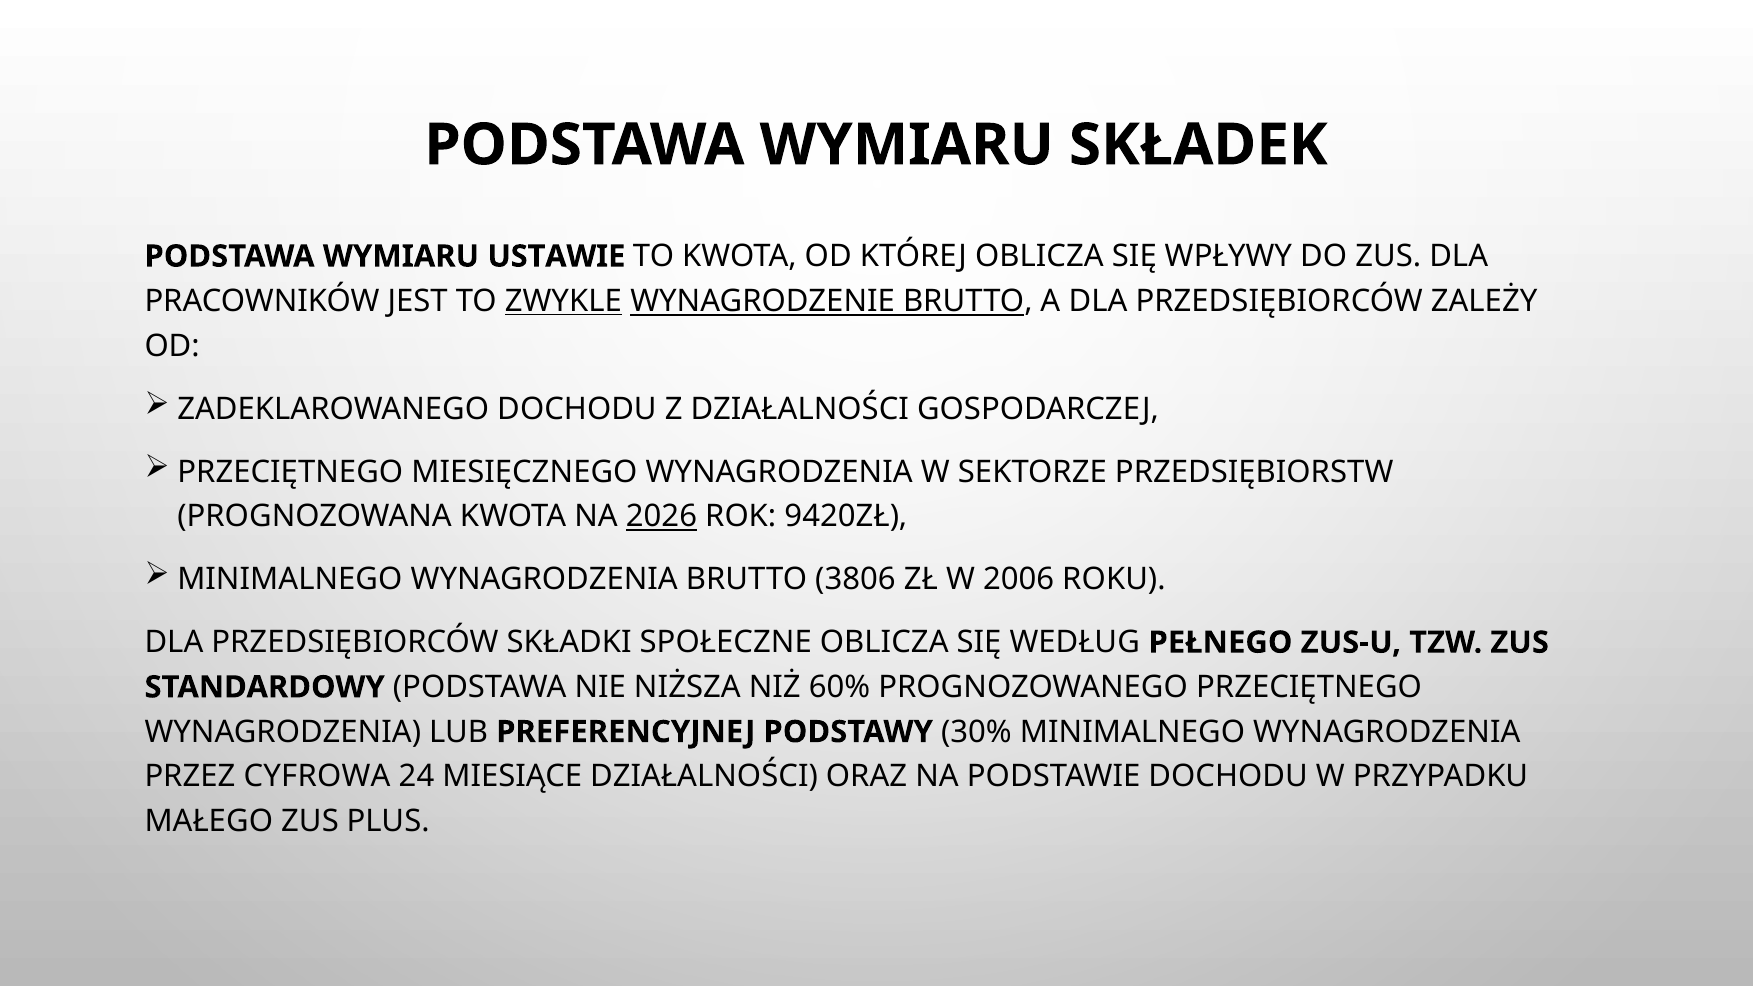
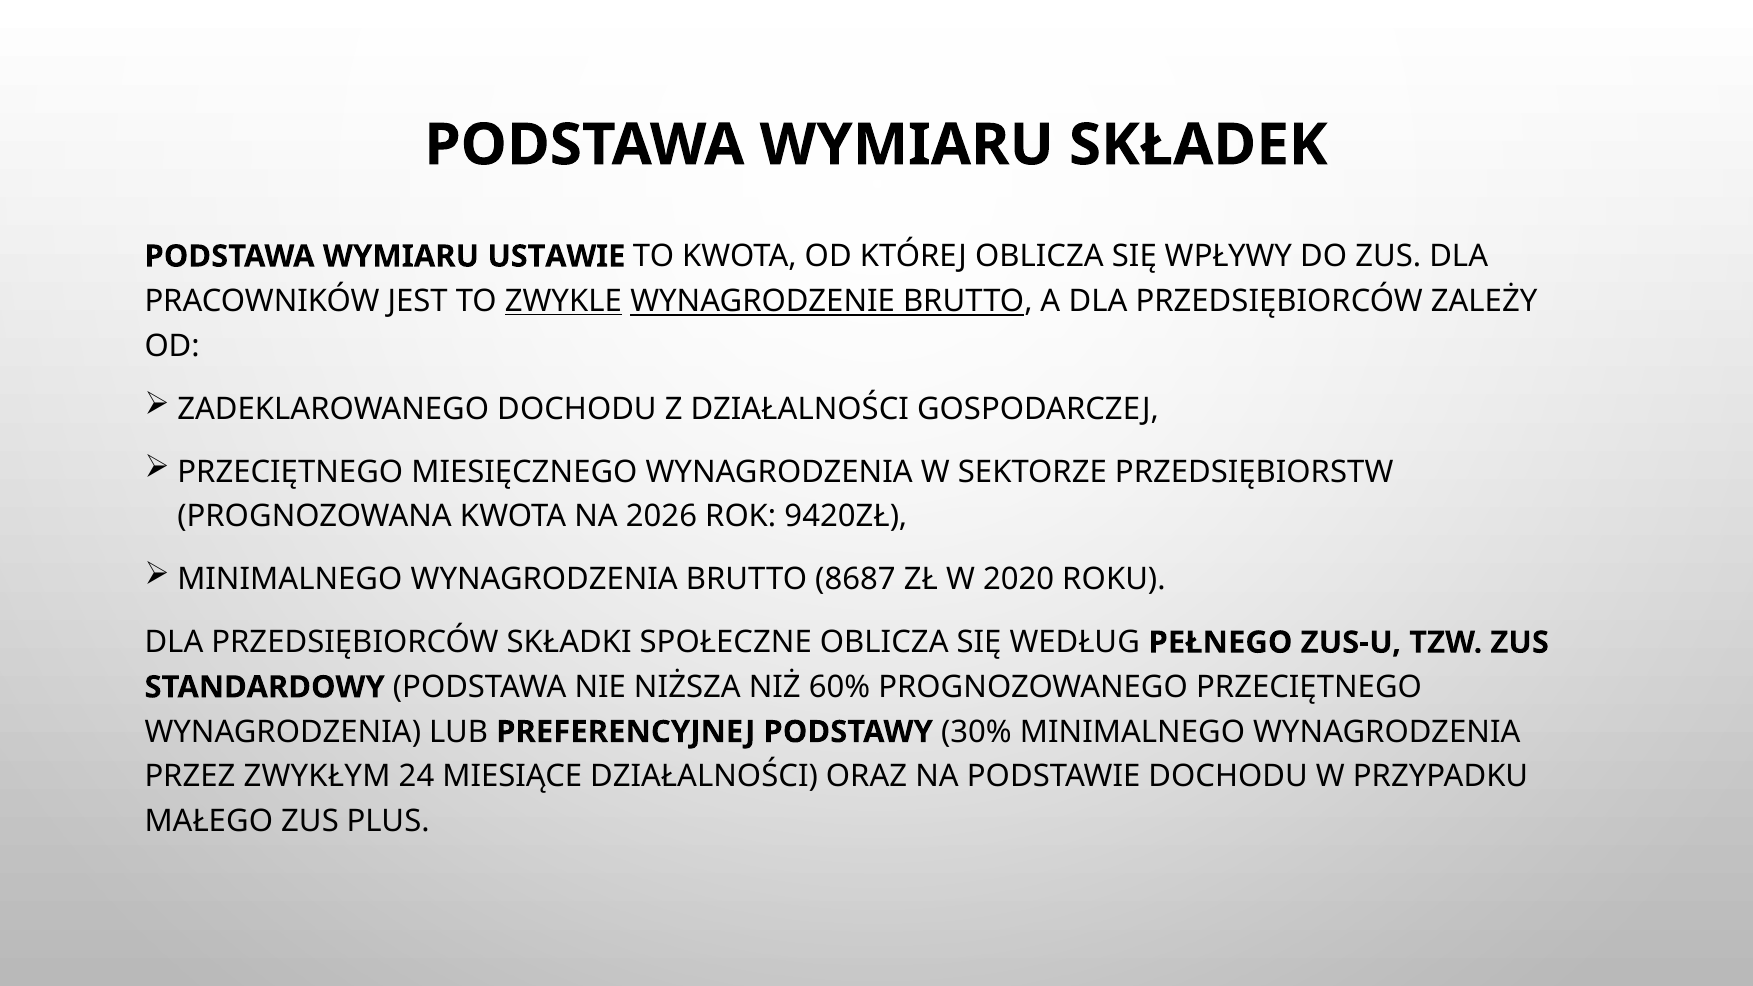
2026 underline: present -> none
3806: 3806 -> 8687
2006: 2006 -> 2020
CYFROWA: CYFROWA -> ZWYKŁYM
